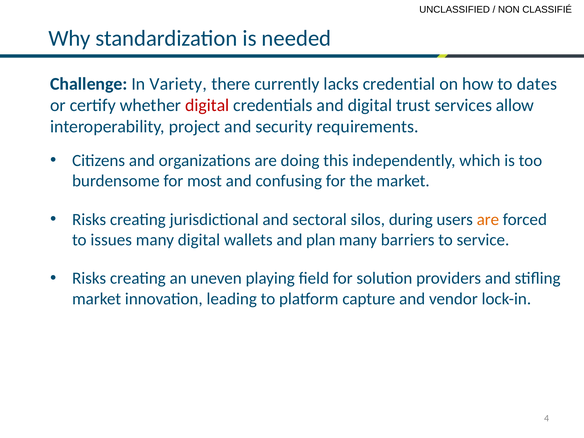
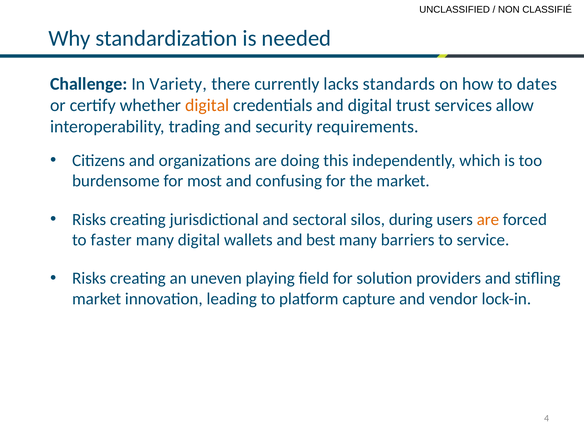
credential: credential -> standards
digital at (207, 105) colour: red -> orange
project: project -> trading
issues: issues -> faster
plan: plan -> best
